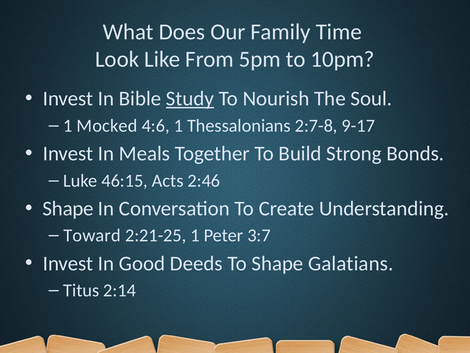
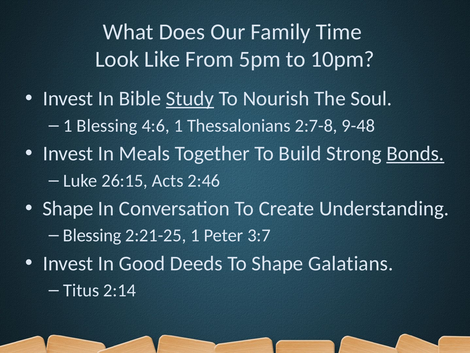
1 Mocked: Mocked -> Blessing
9-17: 9-17 -> 9-48
Bonds underline: none -> present
46:15: 46:15 -> 26:15
Toward at (92, 235): Toward -> Blessing
